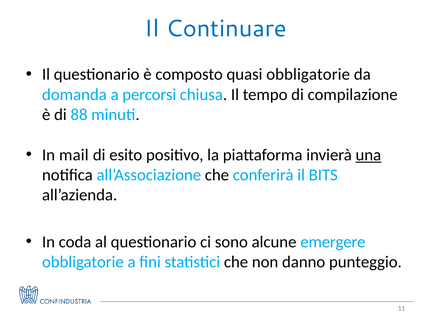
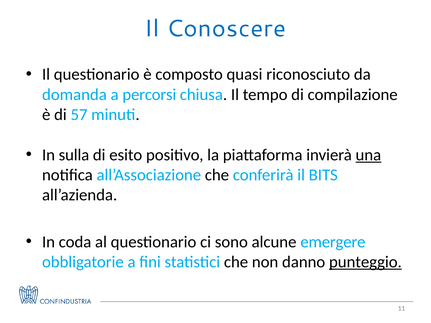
Continuare: Continuare -> Conoscere
quasi obbligatorie: obbligatorie -> riconosciuto
88: 88 -> 57
mail: mail -> sulla
punteggio underline: none -> present
